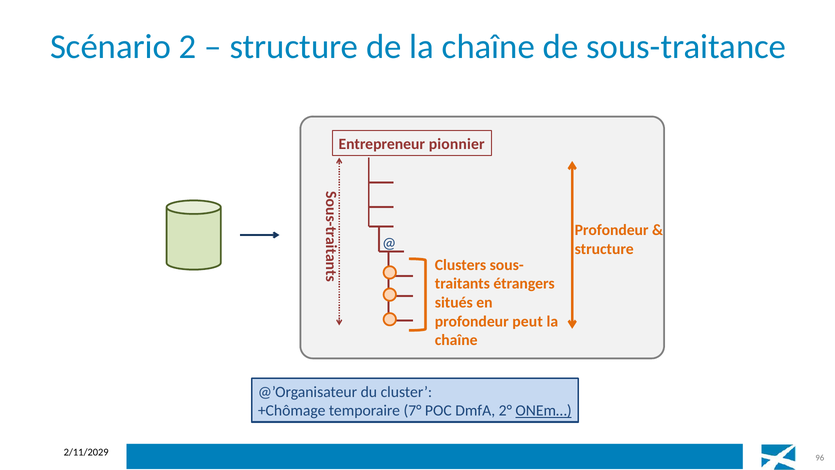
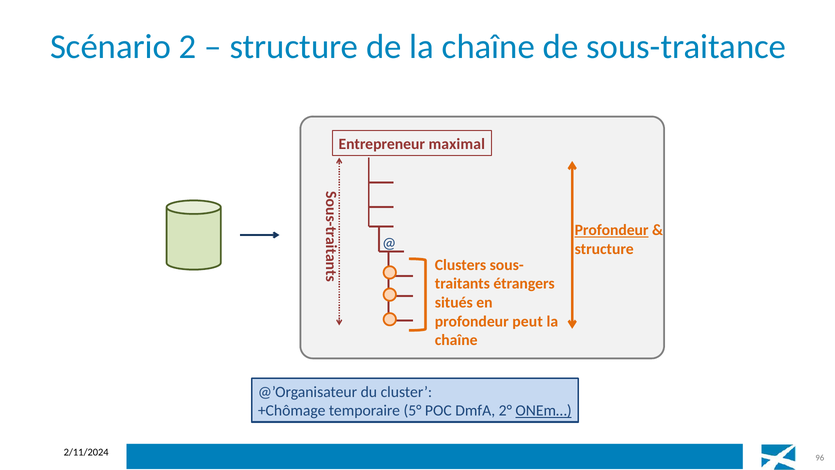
pionnier: pionnier -> maximal
Profondeur at (612, 230) underline: none -> present
7°: 7° -> 5°
2/11/2029: 2/11/2029 -> 2/11/2024
